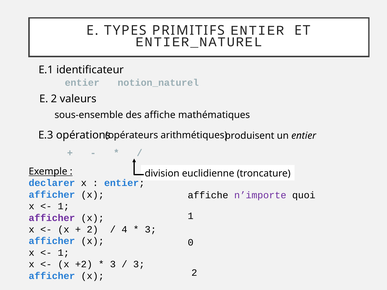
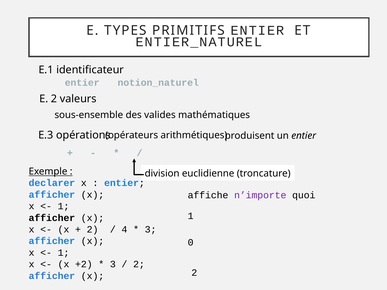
des affiche: affiche -> valides
afficher at (52, 218) colour: purple -> black
3 at (139, 264): 3 -> 2
